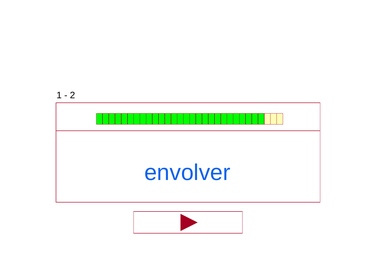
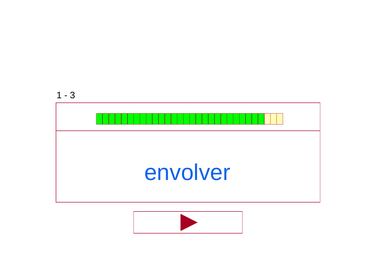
2: 2 -> 3
